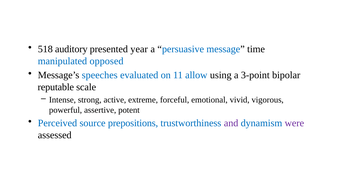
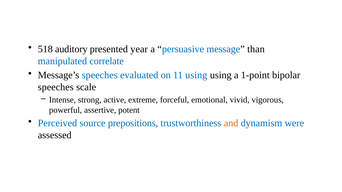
time: time -> than
opposed: opposed -> correlate
11 allow: allow -> using
3-point: 3-point -> 1-point
reputable at (56, 87): reputable -> speeches
and colour: purple -> orange
were colour: purple -> blue
